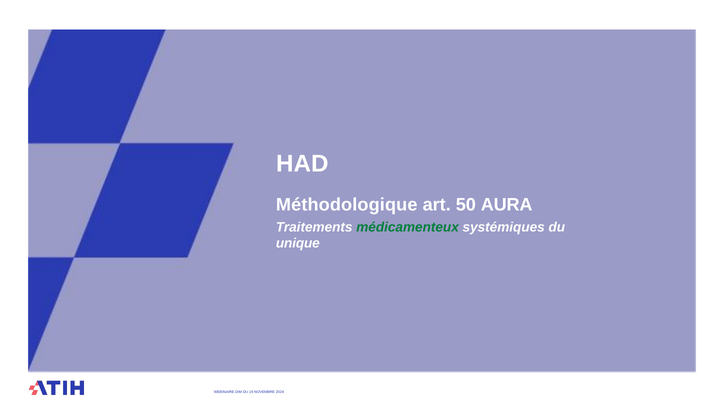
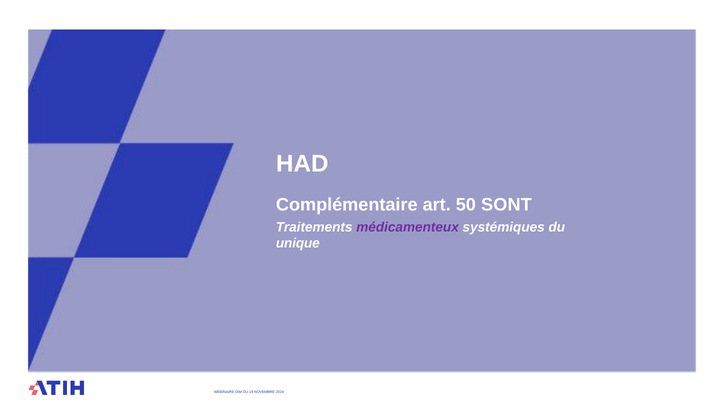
Méthodologique: Méthodologique -> Complémentaire
AURA: AURA -> SONT
médicamenteux colour: green -> purple
